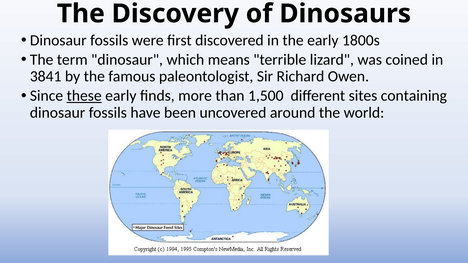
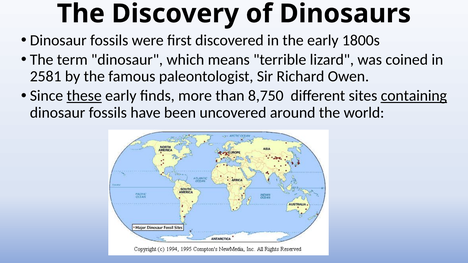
3841: 3841 -> 2581
1,500: 1,500 -> 8,750
containing underline: none -> present
